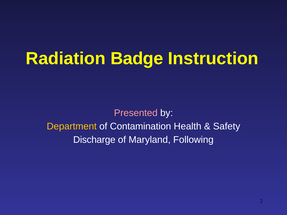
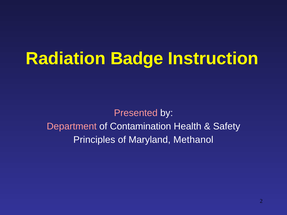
Department colour: yellow -> pink
Discharge: Discharge -> Principles
Following: Following -> Methanol
